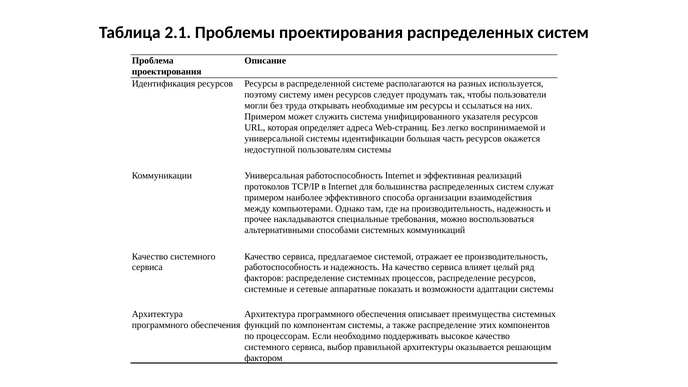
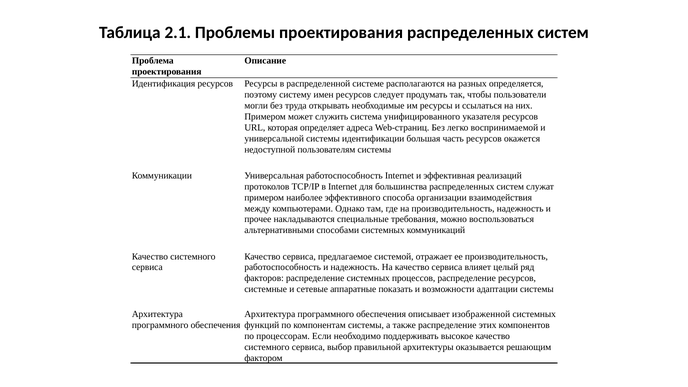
используется: используется -> определяется
преимущества: преимущества -> изображенной
